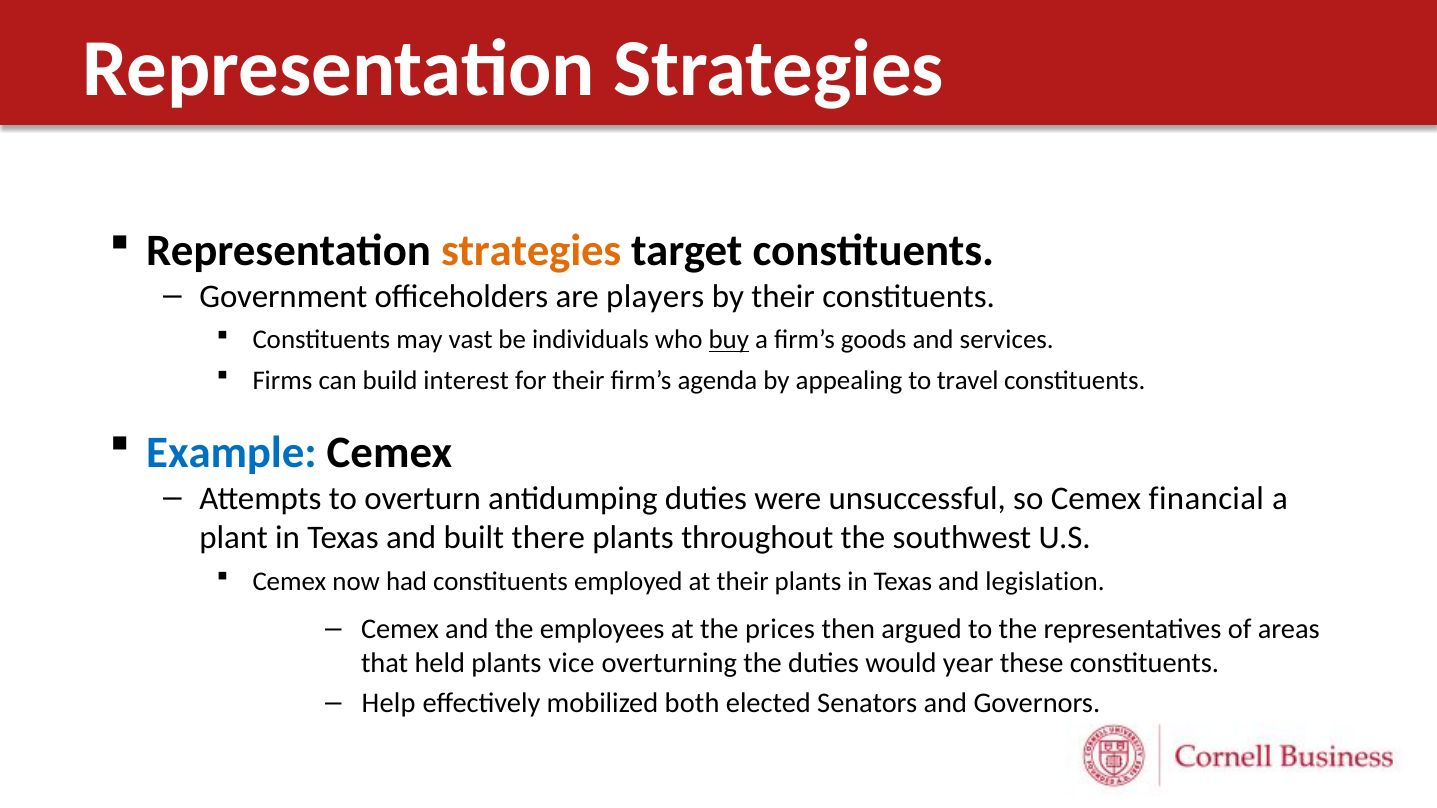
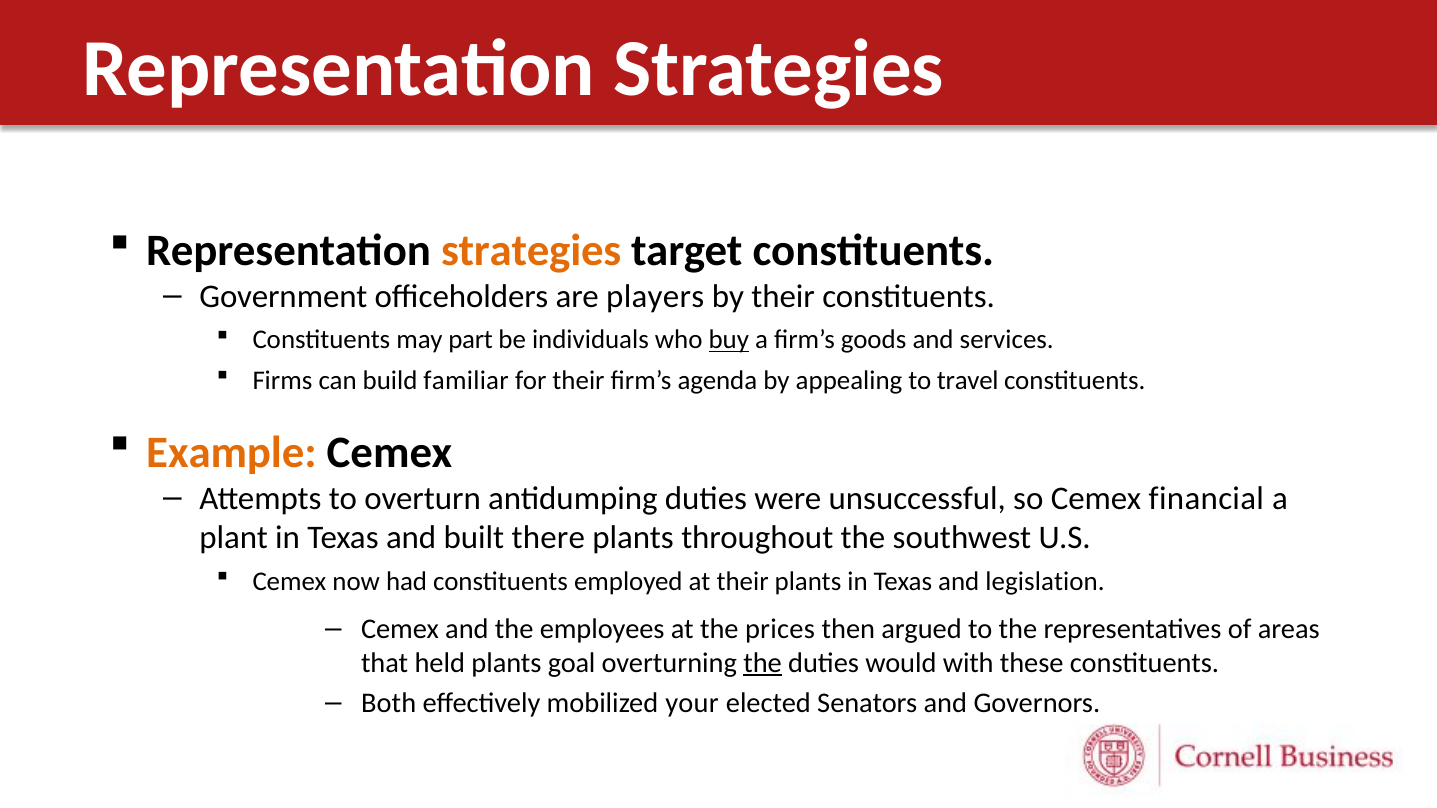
vast: vast -> part
interest: interest -> familiar
Example colour: blue -> orange
vice: vice -> goal
the at (763, 663) underline: none -> present
year: year -> with
Help: Help -> Both
both: both -> your
